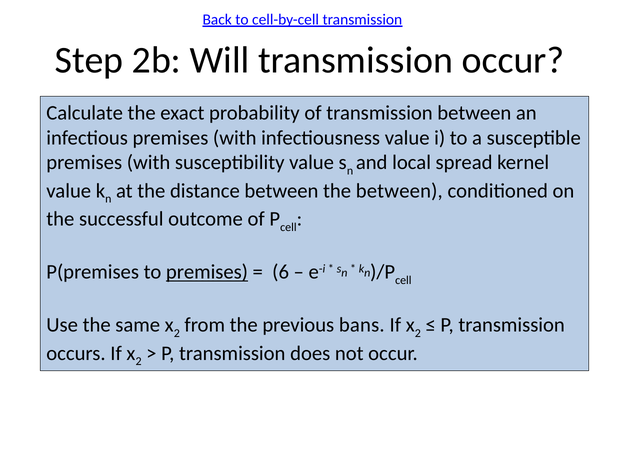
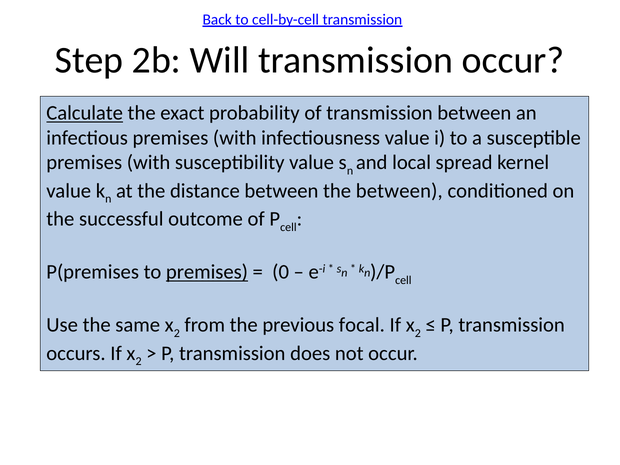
Calculate underline: none -> present
6: 6 -> 0
bans: bans -> focal
